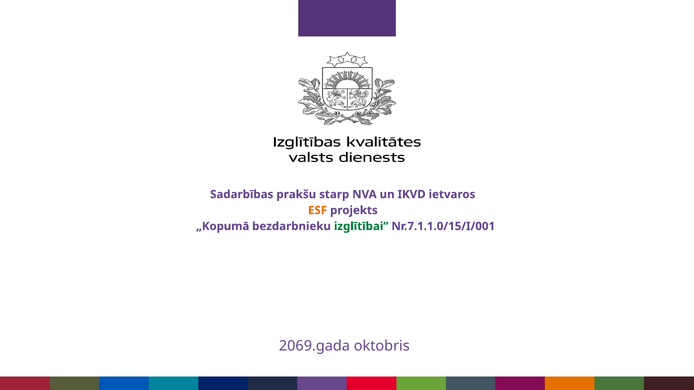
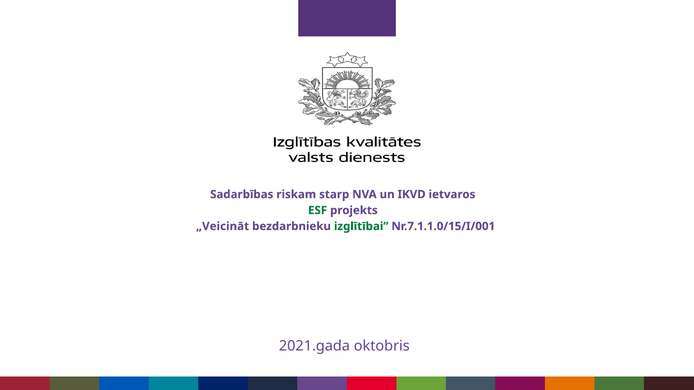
prakšu: prakšu -> riskam
ESF colour: orange -> green
„Kopumā: „Kopumā -> „Veicināt
2069.gada: 2069.gada -> 2021.gada
